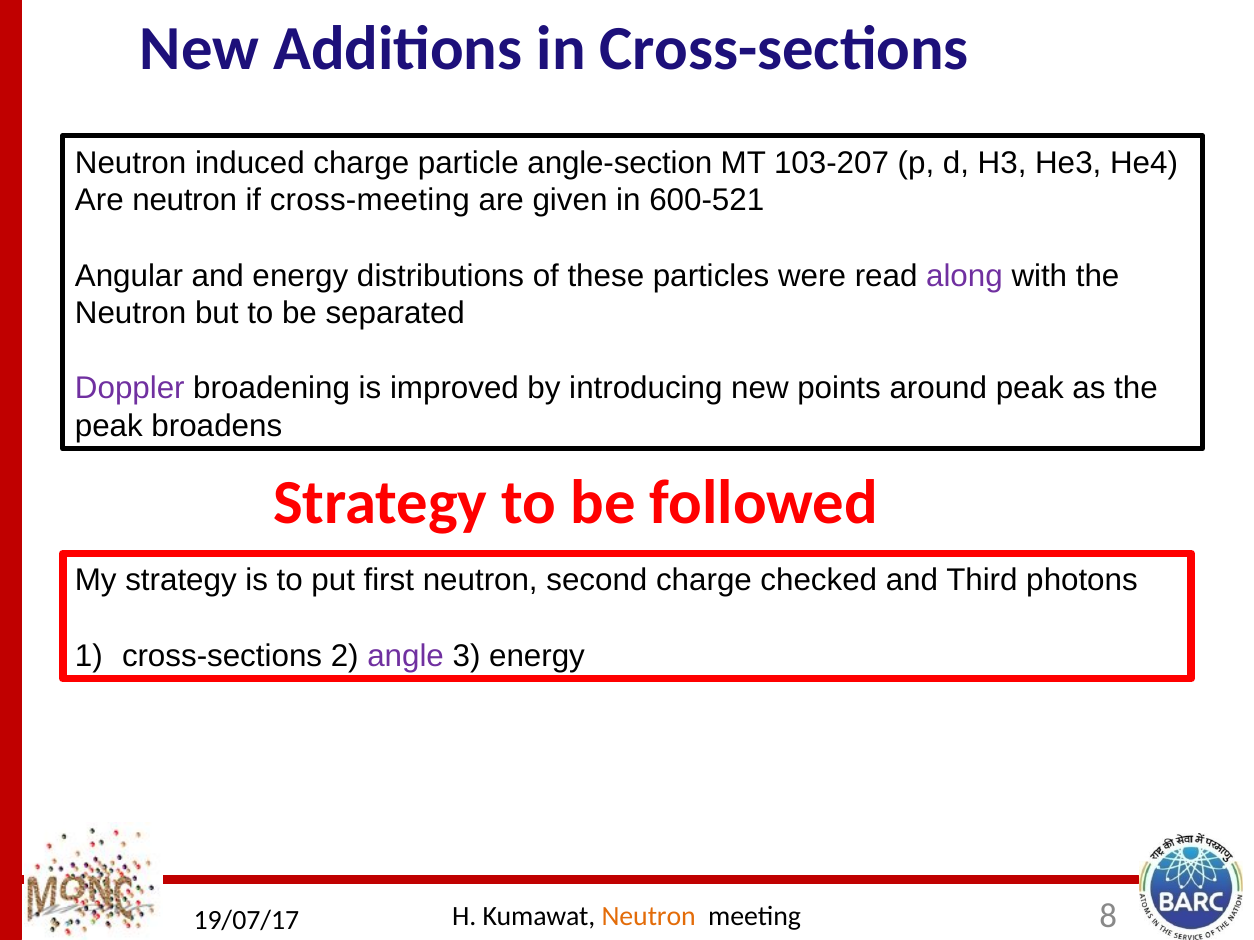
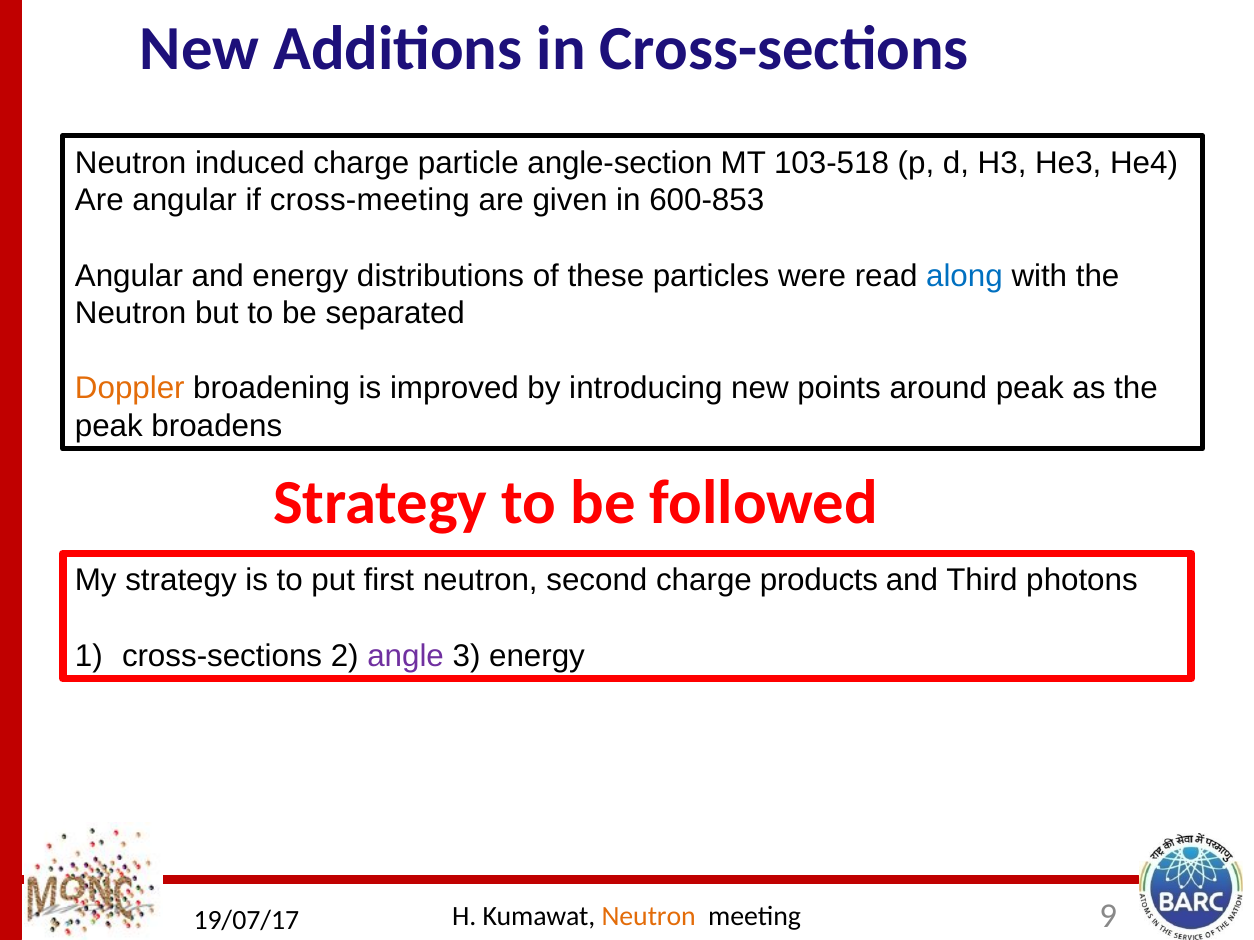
103-207: 103-207 -> 103-518
Are neutron: neutron -> angular
600-521: 600-521 -> 600-853
along colour: purple -> blue
Doppler colour: purple -> orange
checked: checked -> products
8: 8 -> 9
